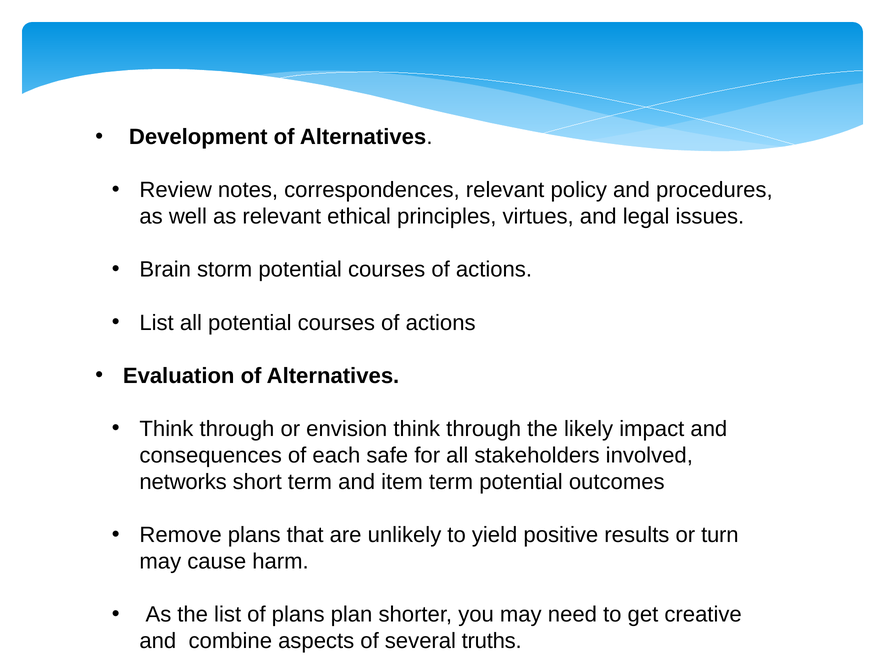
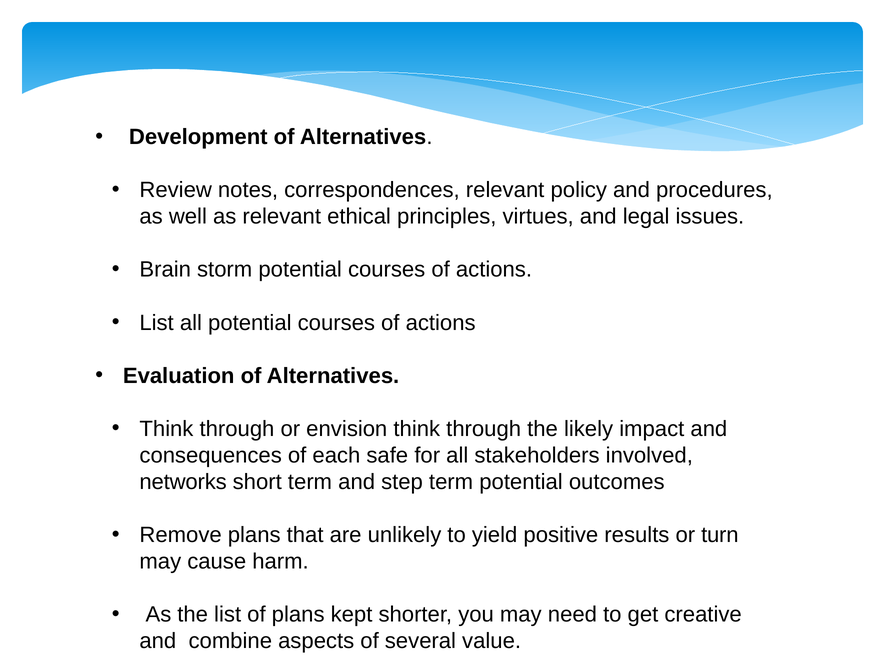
item: item -> step
plan: plan -> kept
truths: truths -> value
